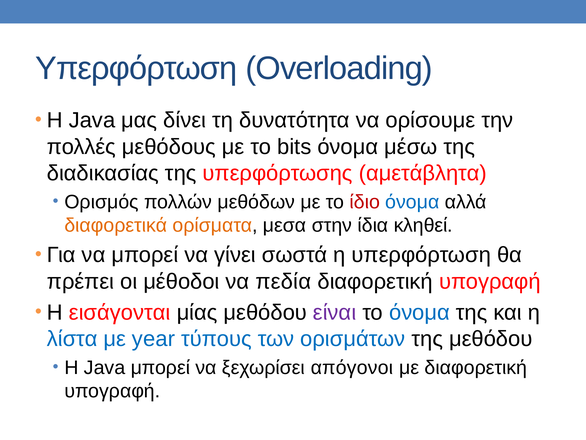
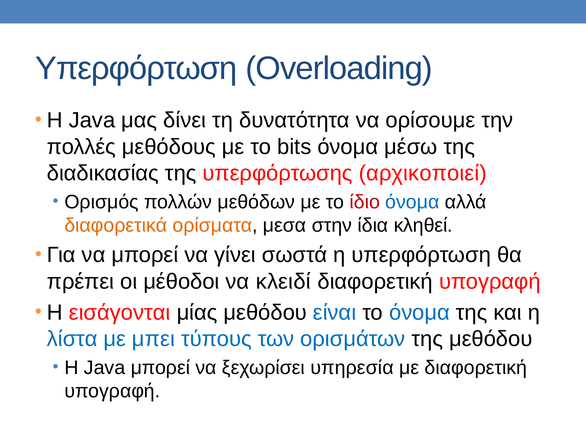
αμετάβλητα: αμετάβλητα -> αρχικοποιεί
πεδία: πεδία -> κλειδί
είναι colour: purple -> blue
year: year -> μπει
απόγονοι: απόγονοι -> υπηρεσία
